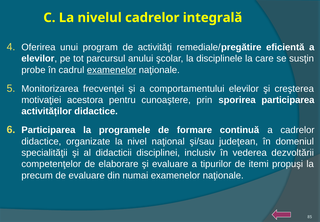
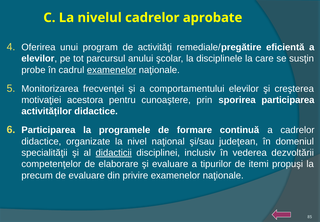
integrală: integrală -> aprobate
didacticii underline: none -> present
numai: numai -> privire
